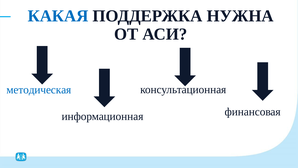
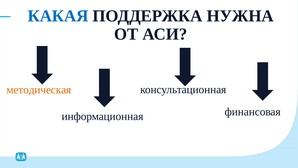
методическая colour: blue -> orange
